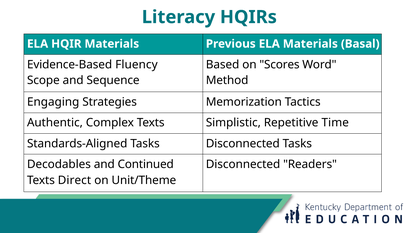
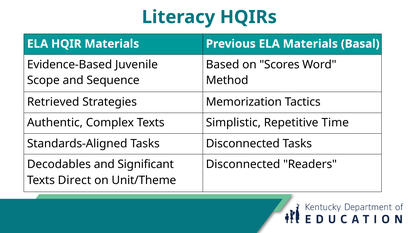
Fluency: Fluency -> Juvenile
Engaging: Engaging -> Retrieved
Continued: Continued -> Significant
